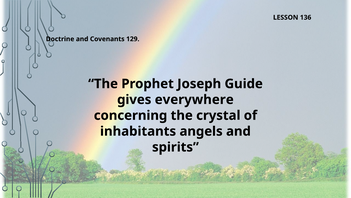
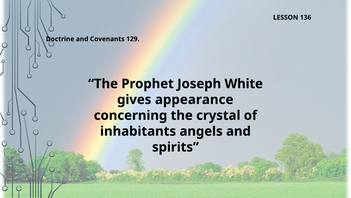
Guide: Guide -> White
everywhere: everywhere -> appearance
